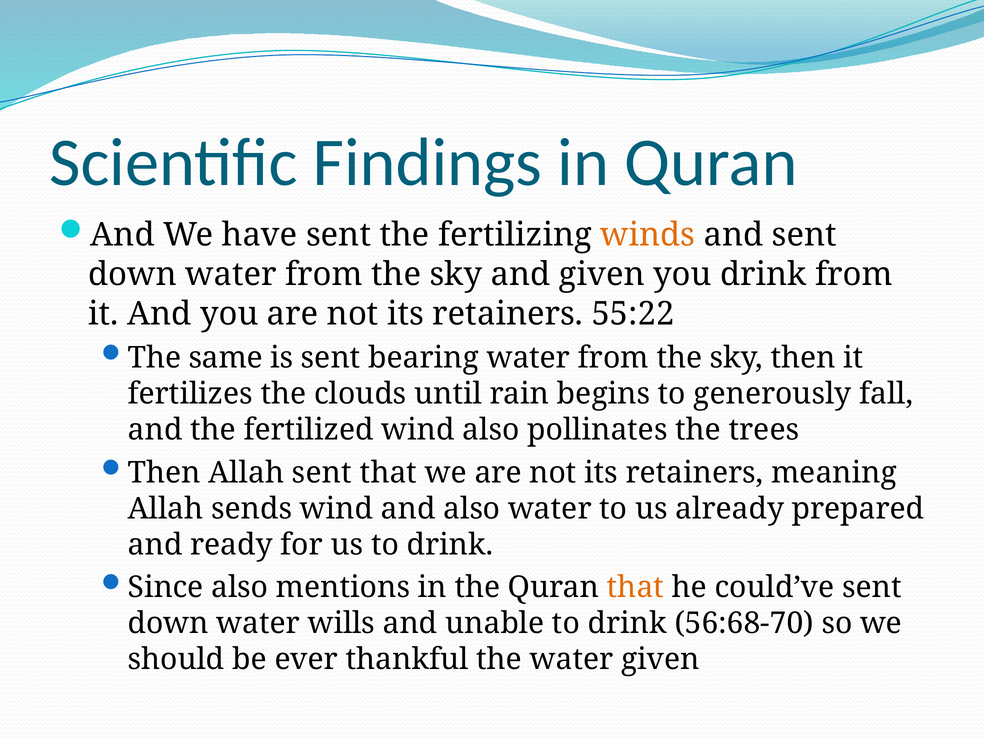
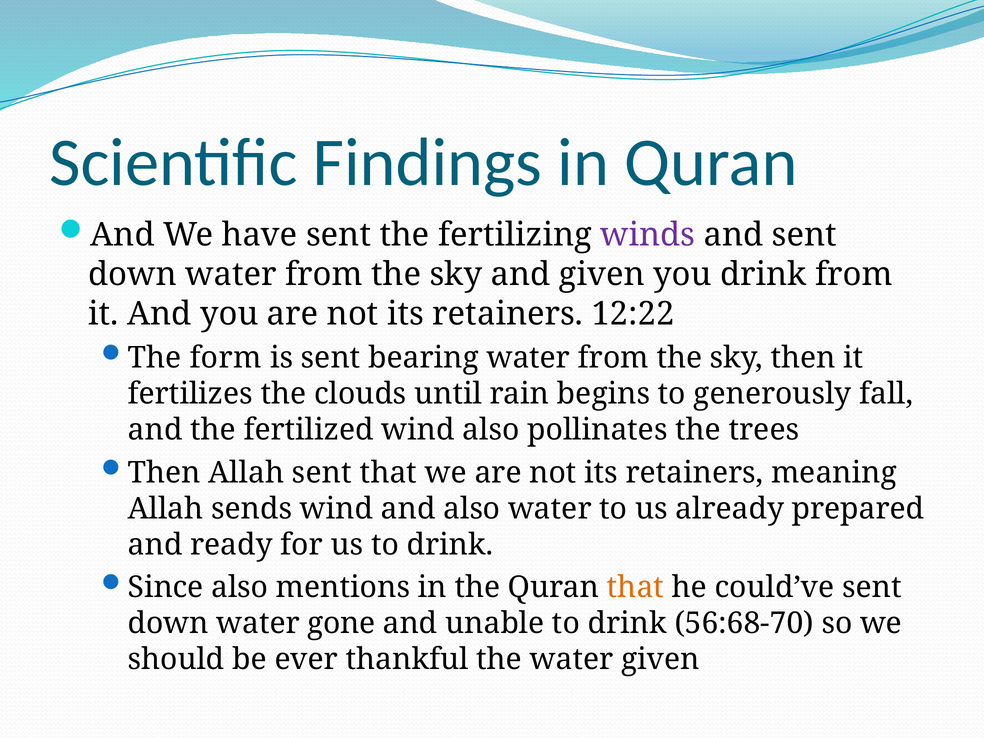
winds colour: orange -> purple
55:22: 55:22 -> 12:22
same: same -> form
wills: wills -> gone
